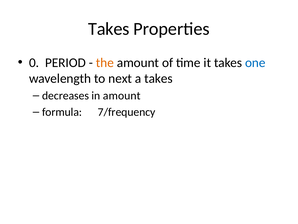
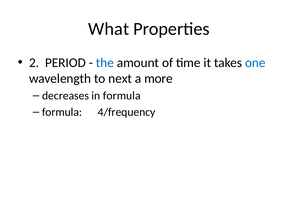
Takes at (109, 29): Takes -> What
0: 0 -> 2
the colour: orange -> blue
a takes: takes -> more
in amount: amount -> formula
7/frequency: 7/frequency -> 4/frequency
